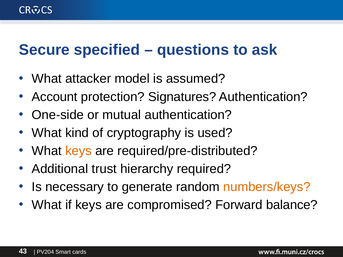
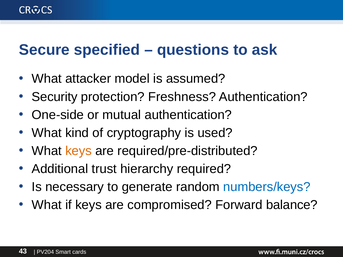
Account: Account -> Security
Signatures: Signatures -> Freshness
numbers/keys colour: orange -> blue
